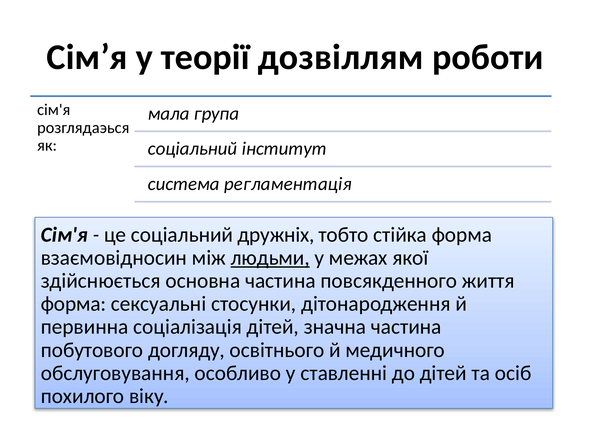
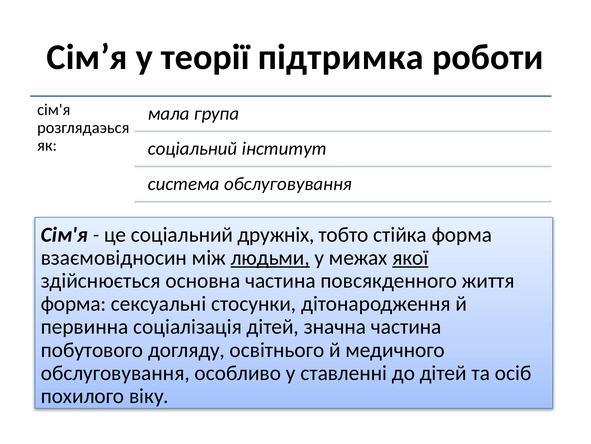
дозвіллям: дозвіллям -> підтримка
регламентація at (288, 184): регламентація -> обслуговування
якої underline: none -> present
